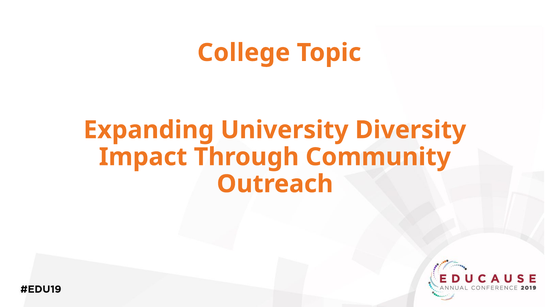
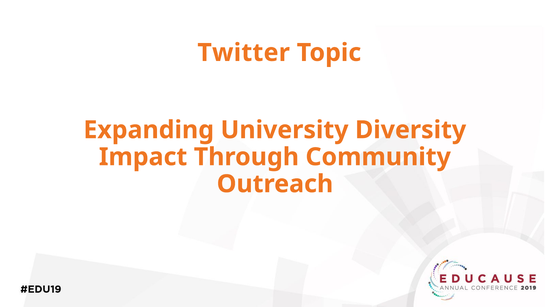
College: College -> Twitter
